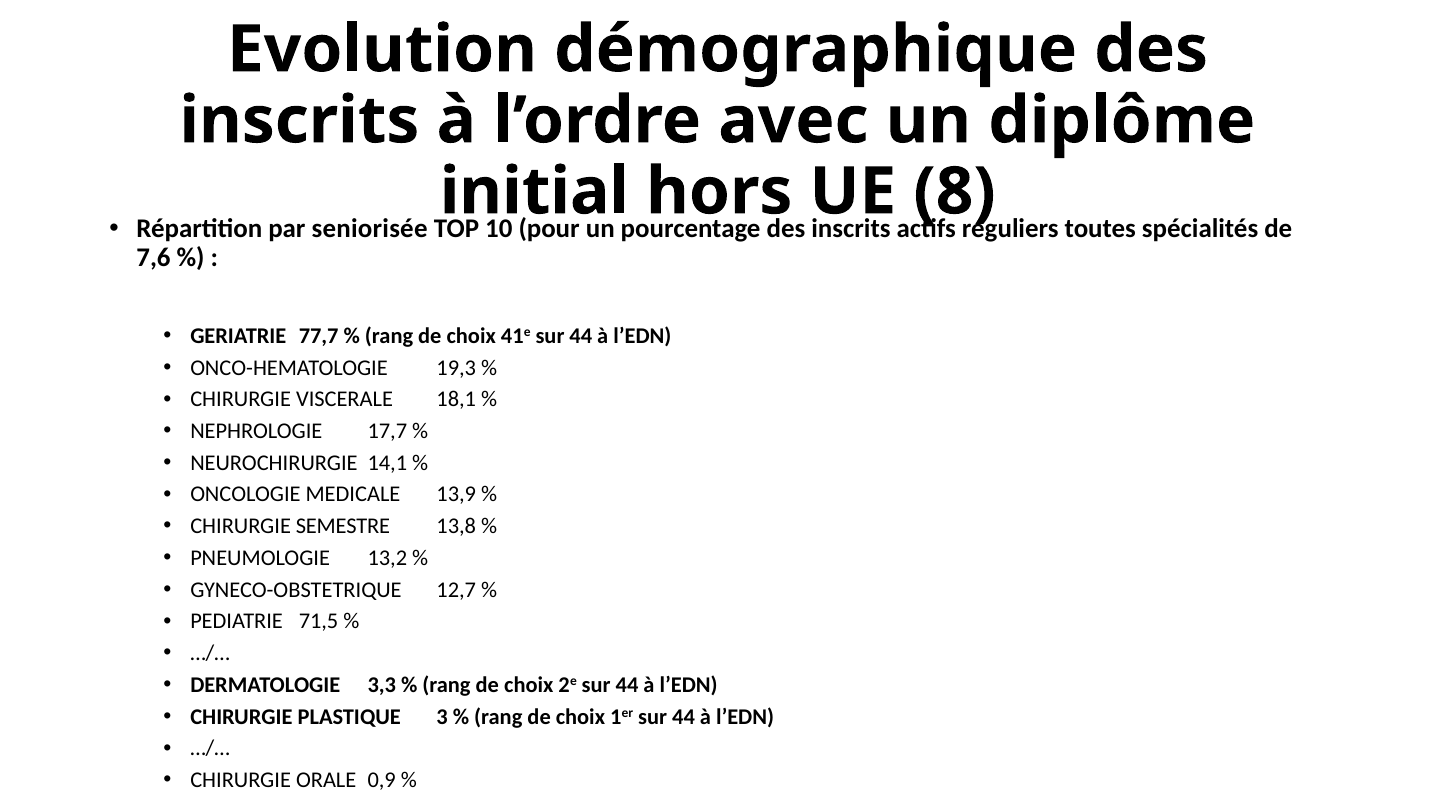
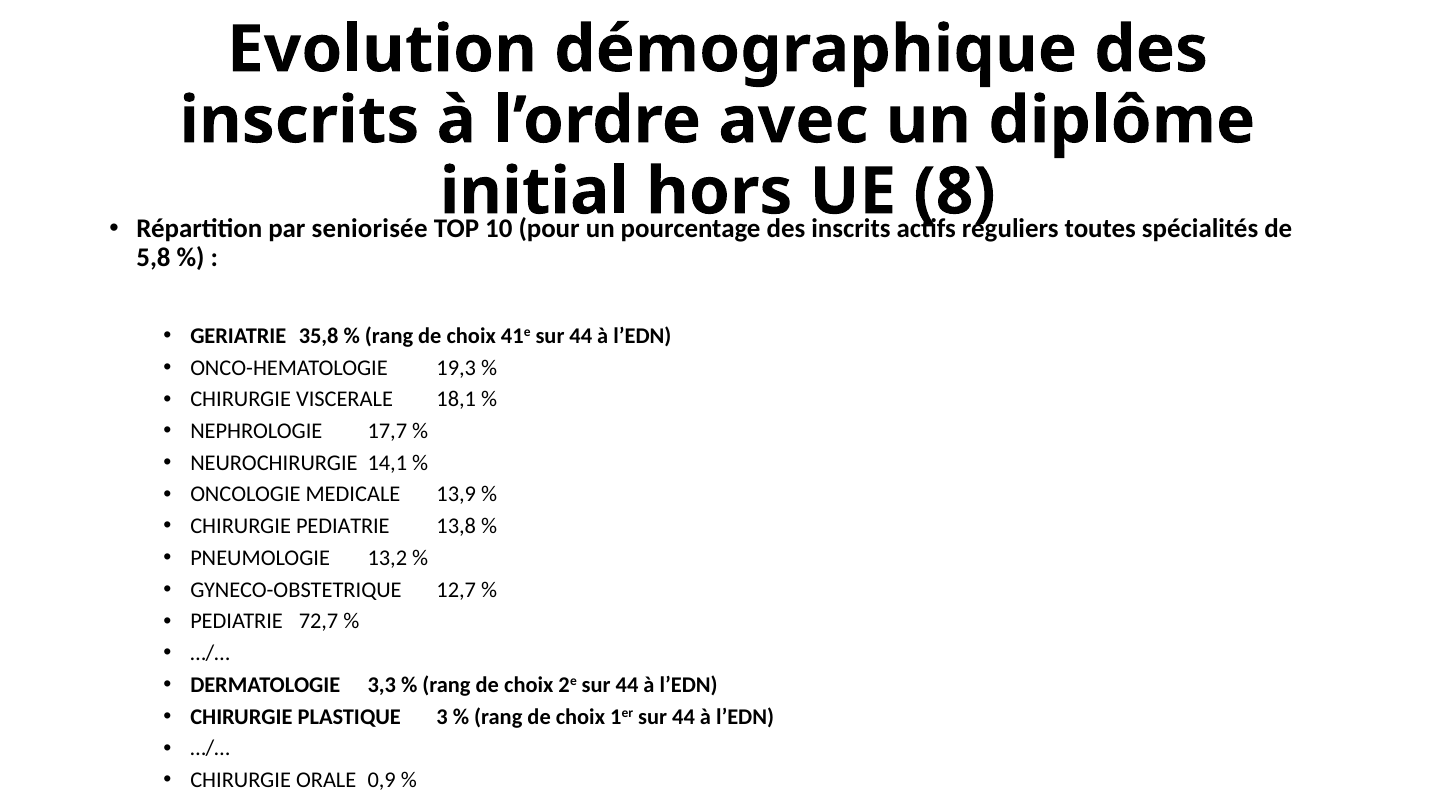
7,6: 7,6 -> 5,8
77,7: 77,7 -> 35,8
CHIRURGIE SEMESTRE: SEMESTRE -> PEDIATRIE
71,5: 71,5 -> 72,7
